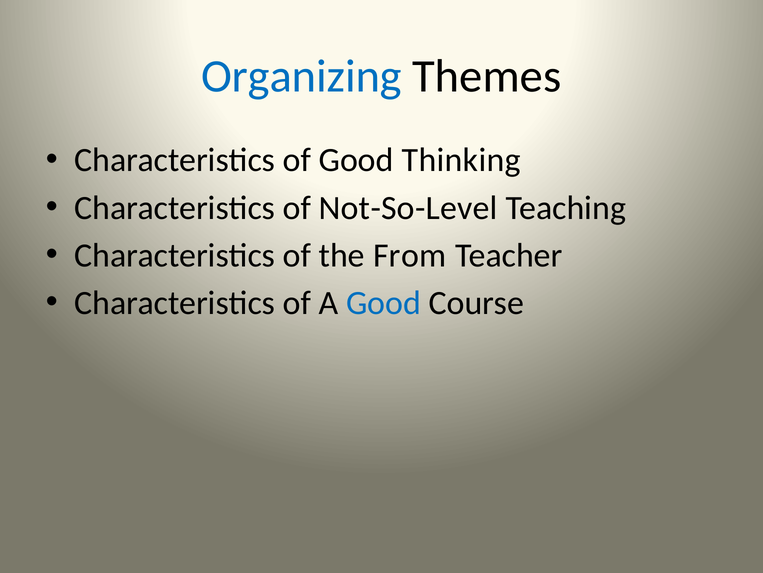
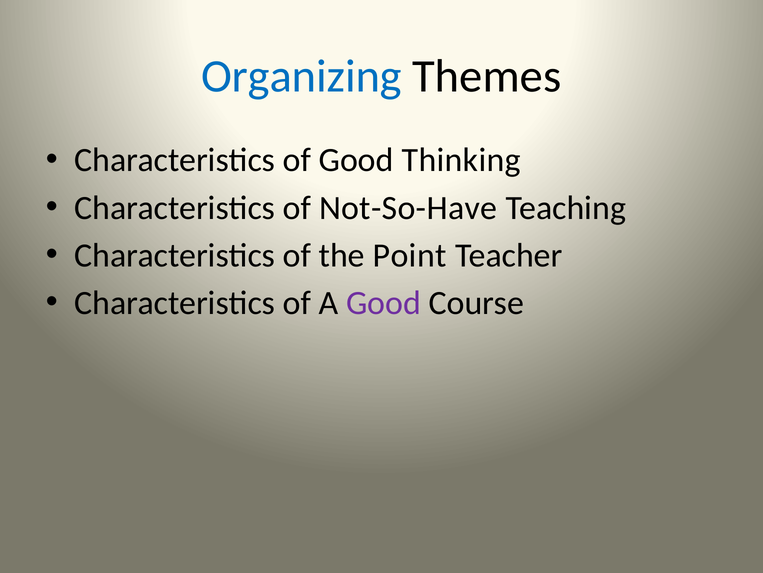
Not-So-Level: Not-So-Level -> Not-So-Have
From: From -> Point
Good at (384, 303) colour: blue -> purple
